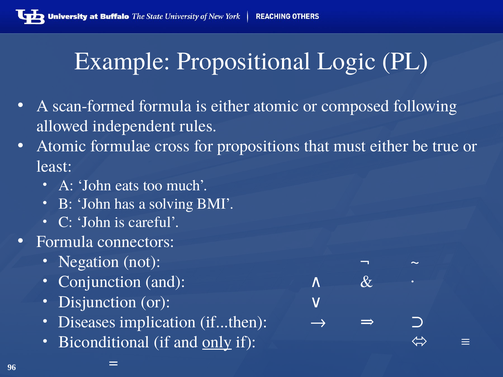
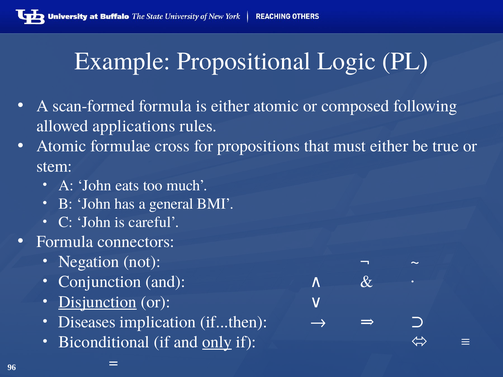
independent: independent -> applications
least: least -> stem
solving: solving -> general
Disjunction underline: none -> present
